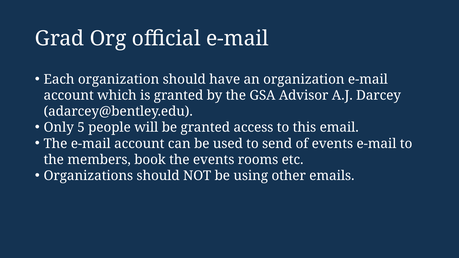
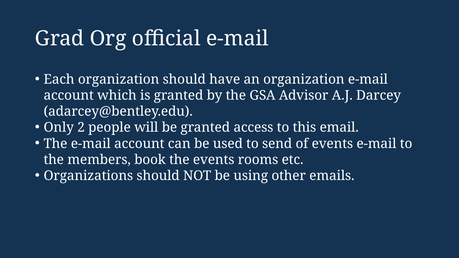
5: 5 -> 2
